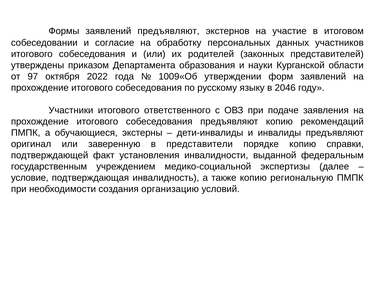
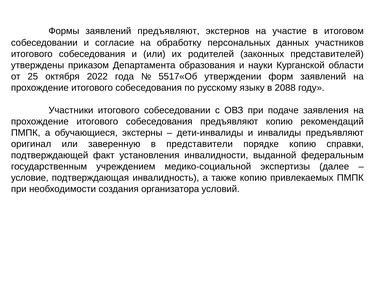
97: 97 -> 25
1009«Об: 1009«Об -> 5517«Об
2046: 2046 -> 2088
итогового ответственного: ответственного -> собеседовании
региональную: региональную -> привлекаемых
организацию: организацию -> организатора
